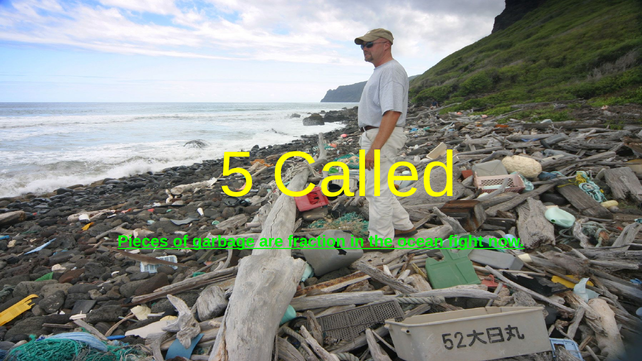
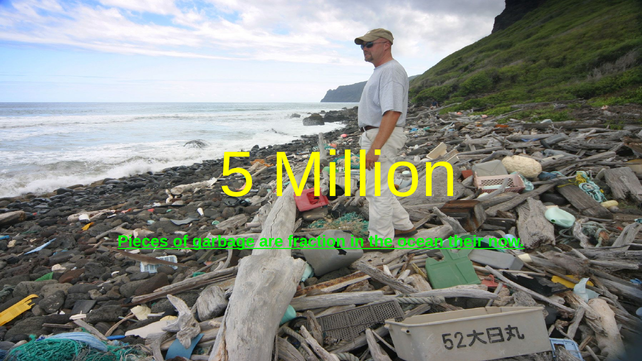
Called: Called -> Million
fight: fight -> their
